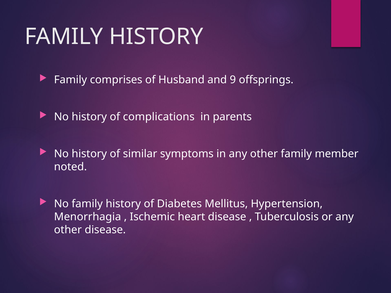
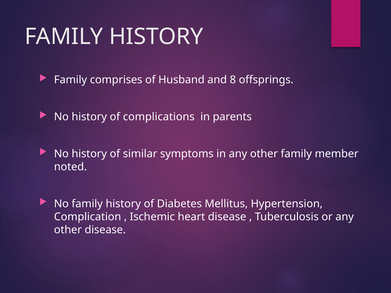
9: 9 -> 8
Menorrhagia: Menorrhagia -> Complication
